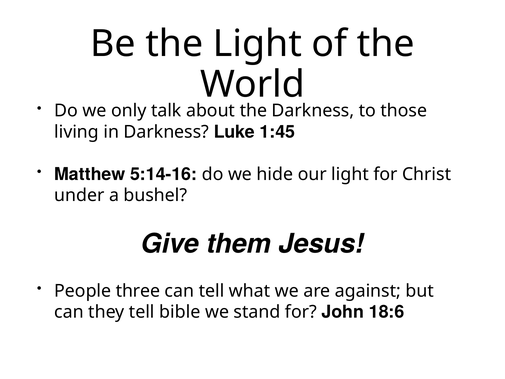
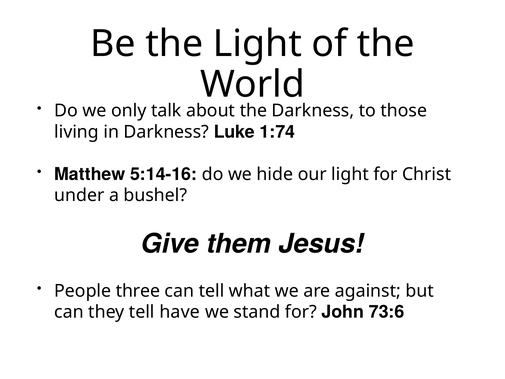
1:45: 1:45 -> 1:74
bible: bible -> have
18:6: 18:6 -> 73:6
